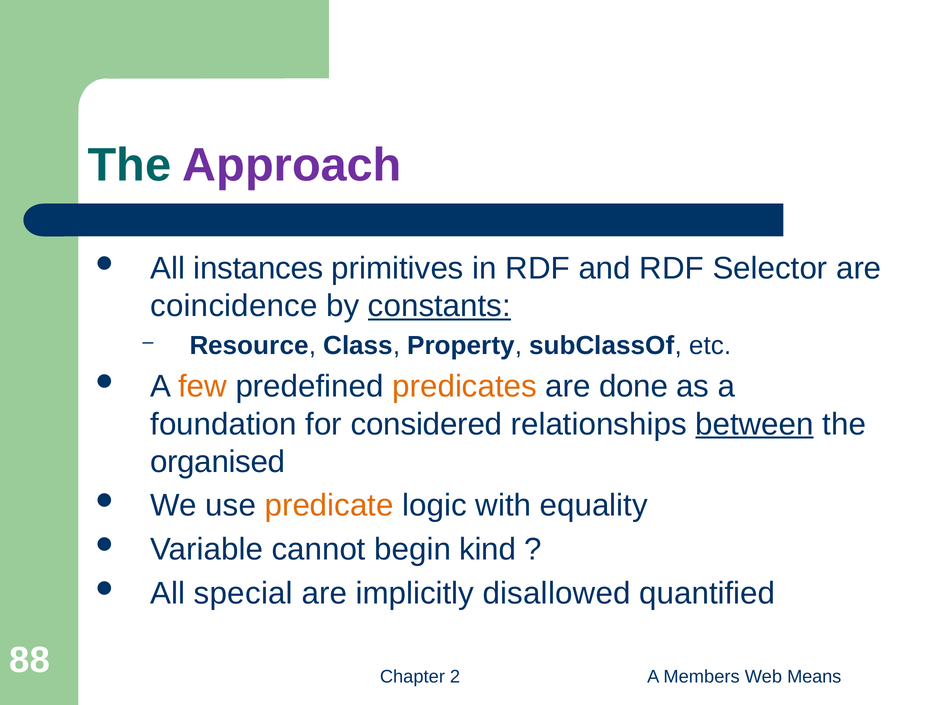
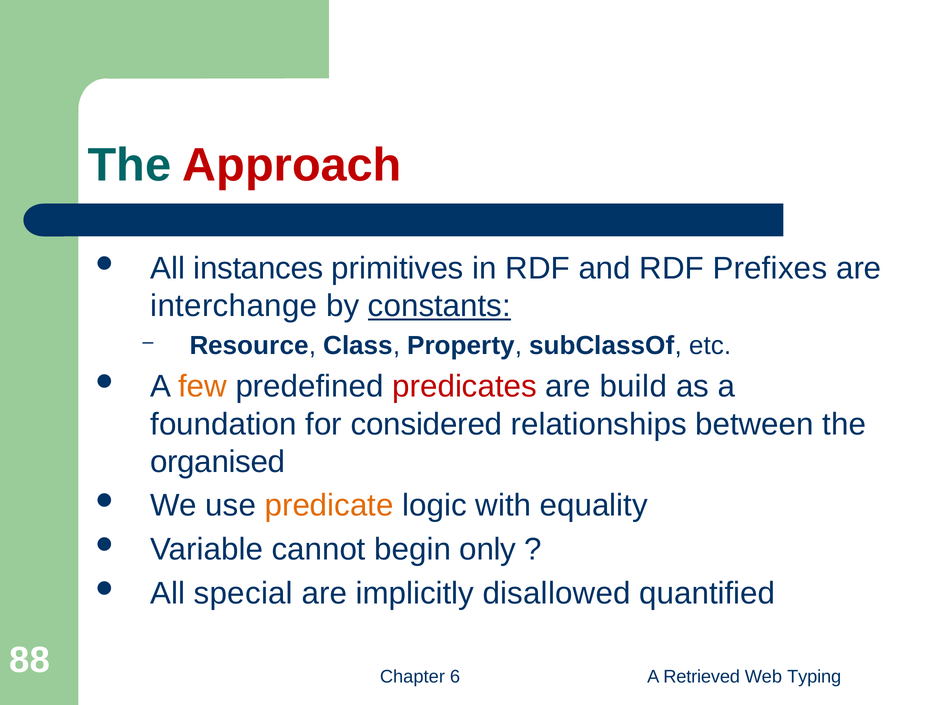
Approach colour: purple -> red
Selector: Selector -> Prefixes
coincidence: coincidence -> interchange
predicates colour: orange -> red
done: done -> build
between underline: present -> none
kind: kind -> only
2: 2 -> 6
Members: Members -> Retrieved
Means: Means -> Typing
